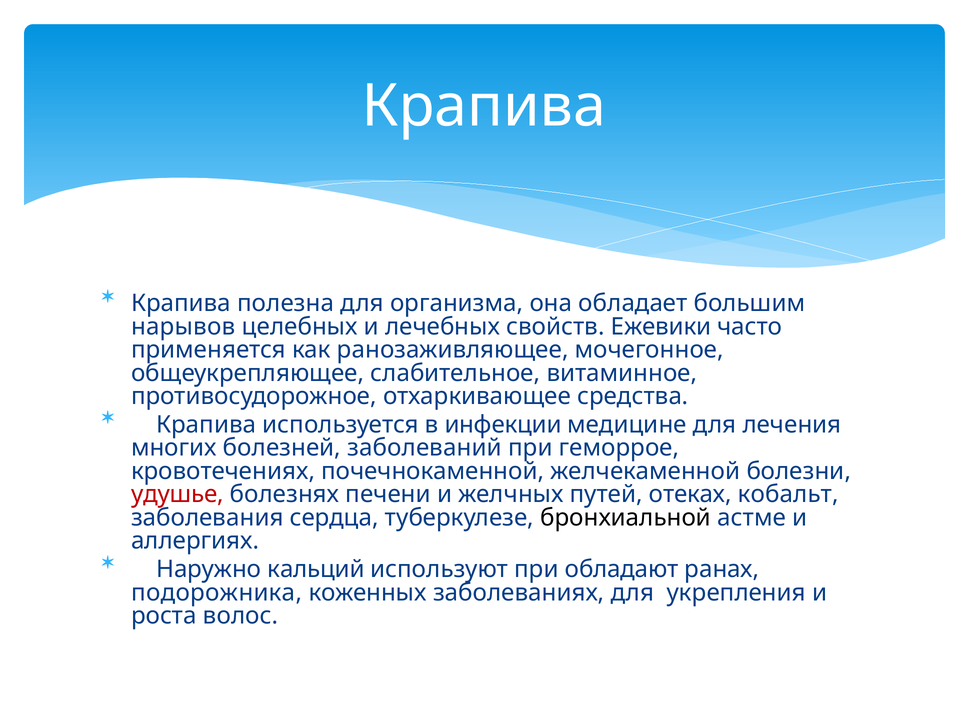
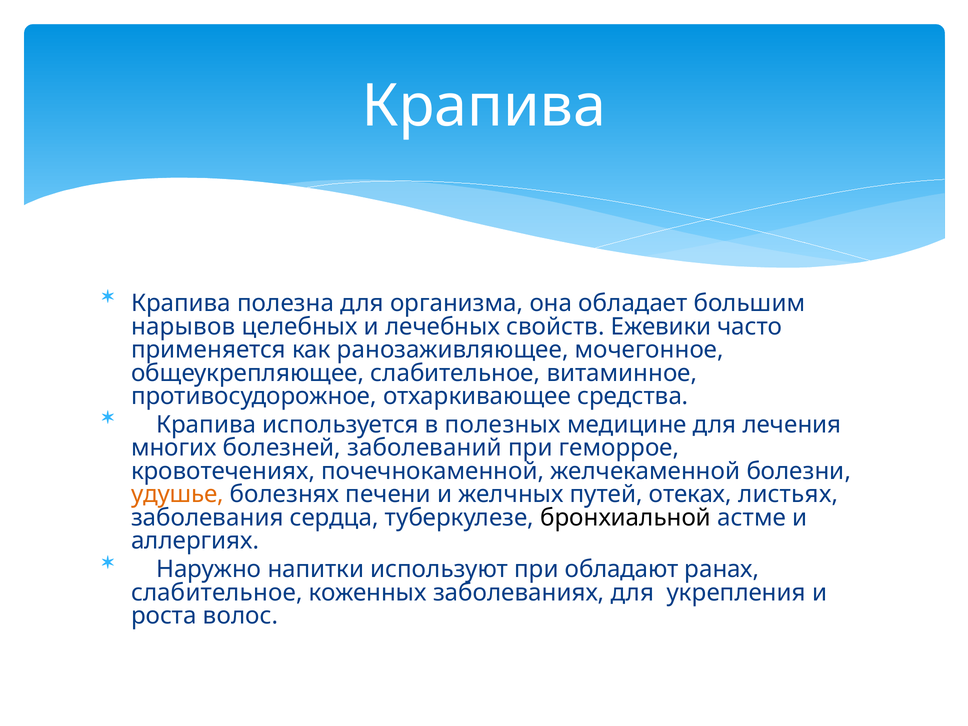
инфекции: инфекции -> полезных
удушье colour: red -> orange
кобальт: кобальт -> листьях
кальций: кальций -> напитки
подорожника at (217, 593): подорожника -> слабительное
